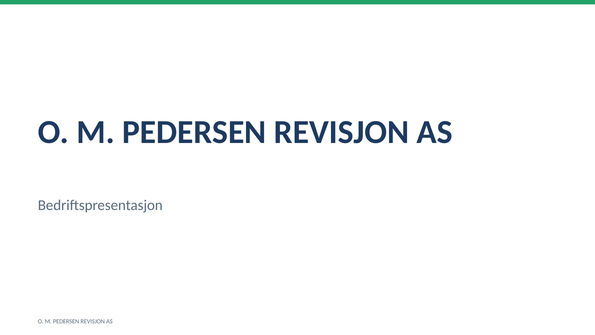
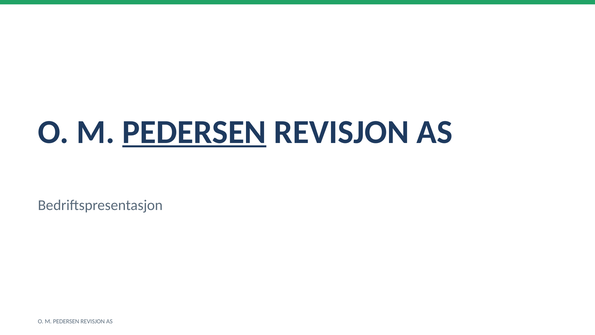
PEDERSEN at (194, 132) underline: none -> present
